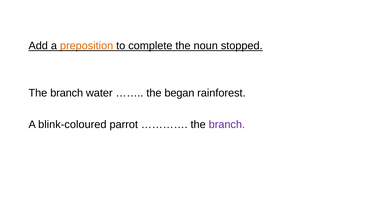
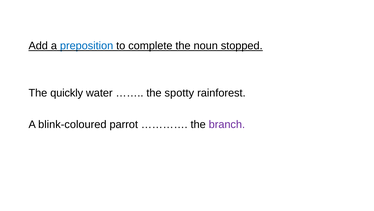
preposition colour: orange -> blue
branch at (67, 93): branch -> quickly
began: began -> spotty
